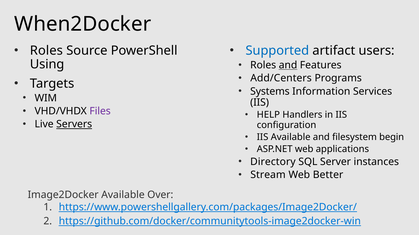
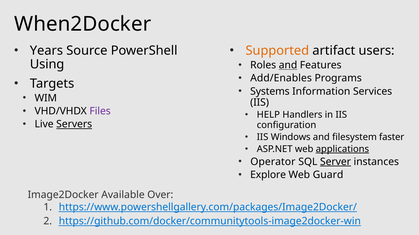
Roles at (46, 51): Roles -> Years
Supported colour: blue -> orange
Add/Centers: Add/Centers -> Add/Enables
IIS Available: Available -> Windows
begin: begin -> faster
applications underline: none -> present
Directory: Directory -> Operator
Server underline: none -> present
Stream: Stream -> Explore
Better: Better -> Guard
